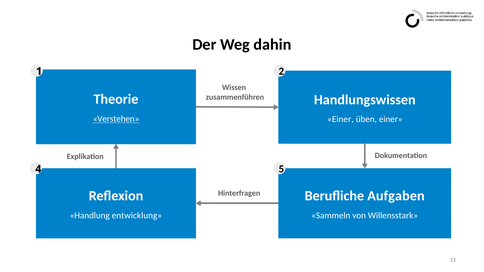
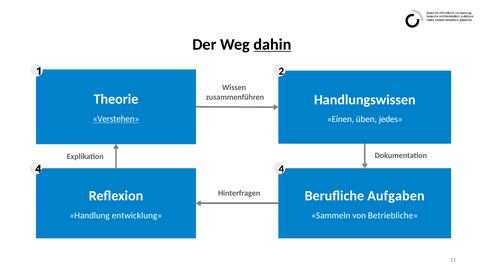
dahin underline: none -> present
Einer at (340, 119): Einer -> Einen
üben einer: einer -> jedes
4 5: 5 -> 4
Willensstark: Willensstark -> Betriebliche
